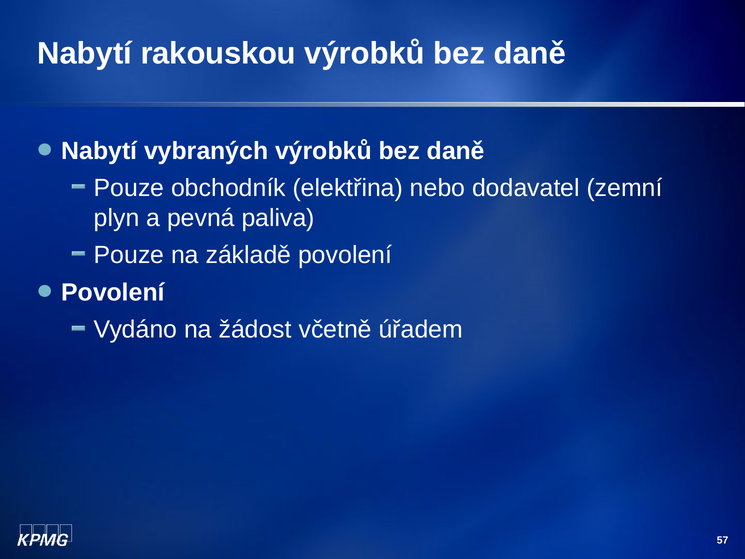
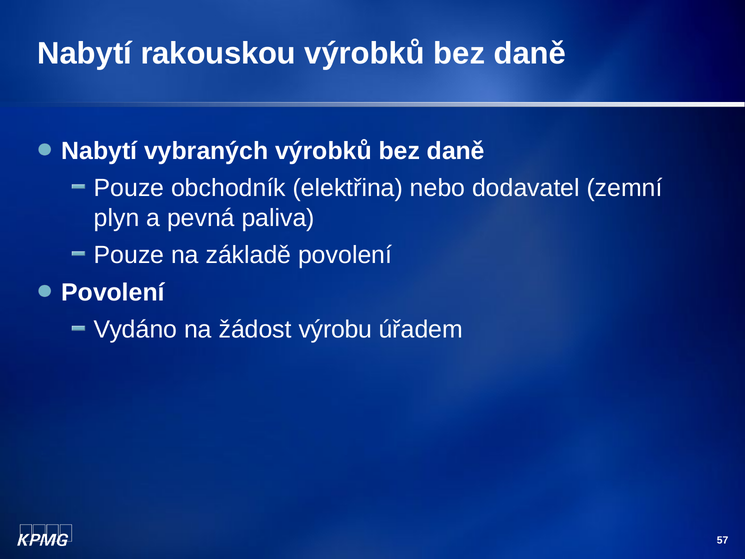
včetně: včetně -> výrobu
